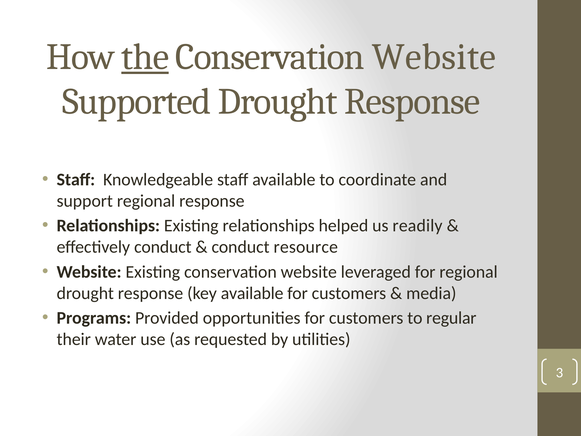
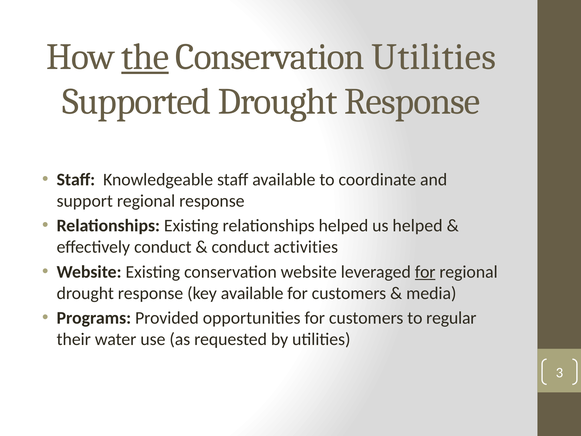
Website at (434, 57): Website -> Utilities
us readily: readily -> helped
resource: resource -> activities
for at (425, 272) underline: none -> present
